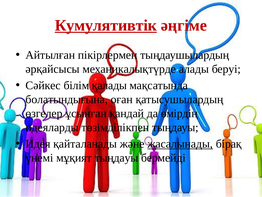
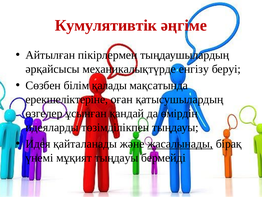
Кумулятивтік underline: present -> none
алады: алады -> енгізу
Сәйкес: Сәйкес -> Сөзбен
болатындығына: болатындығына -> ерекшеліктеріне
